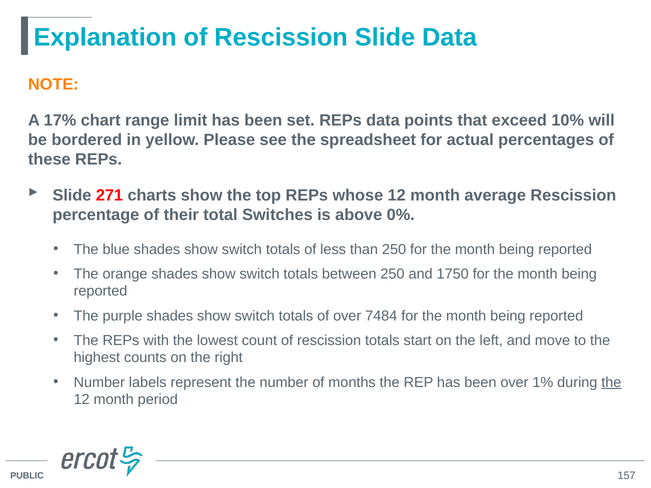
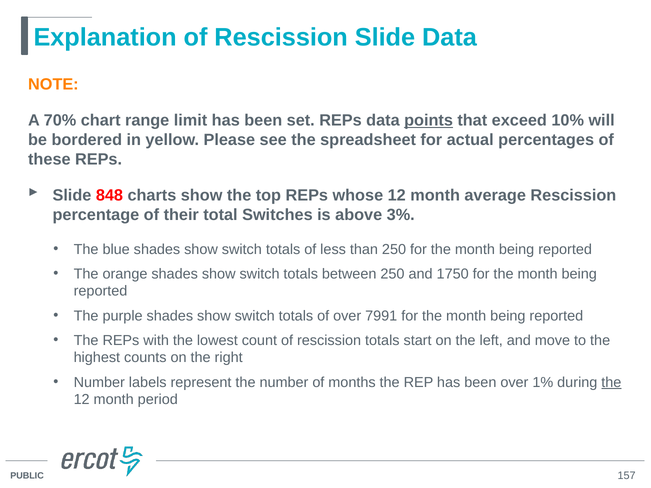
17%: 17% -> 70%
points underline: none -> present
271: 271 -> 848
0%: 0% -> 3%
7484: 7484 -> 7991
